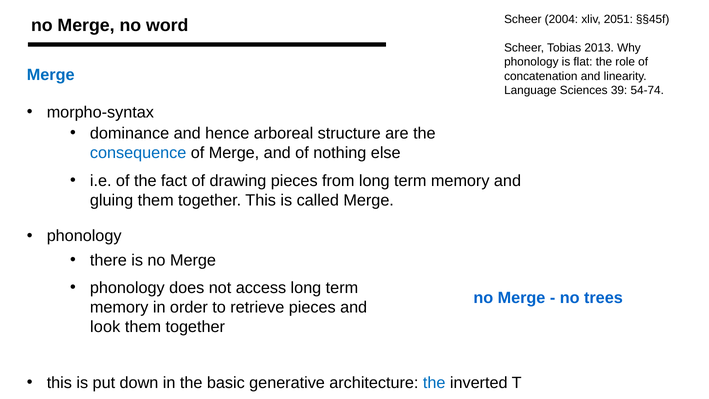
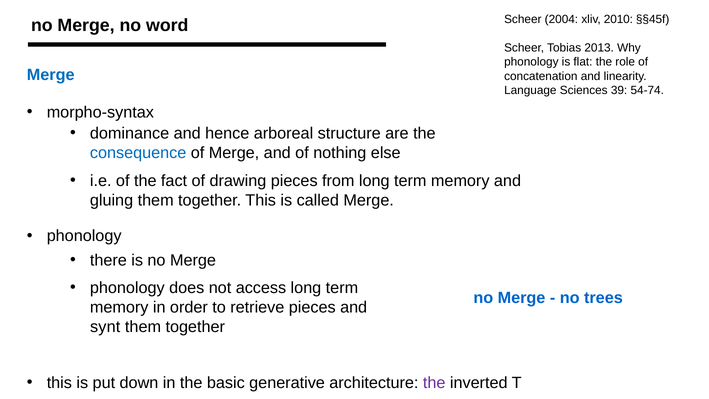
2051: 2051 -> 2010
look: look -> synt
the at (434, 383) colour: blue -> purple
